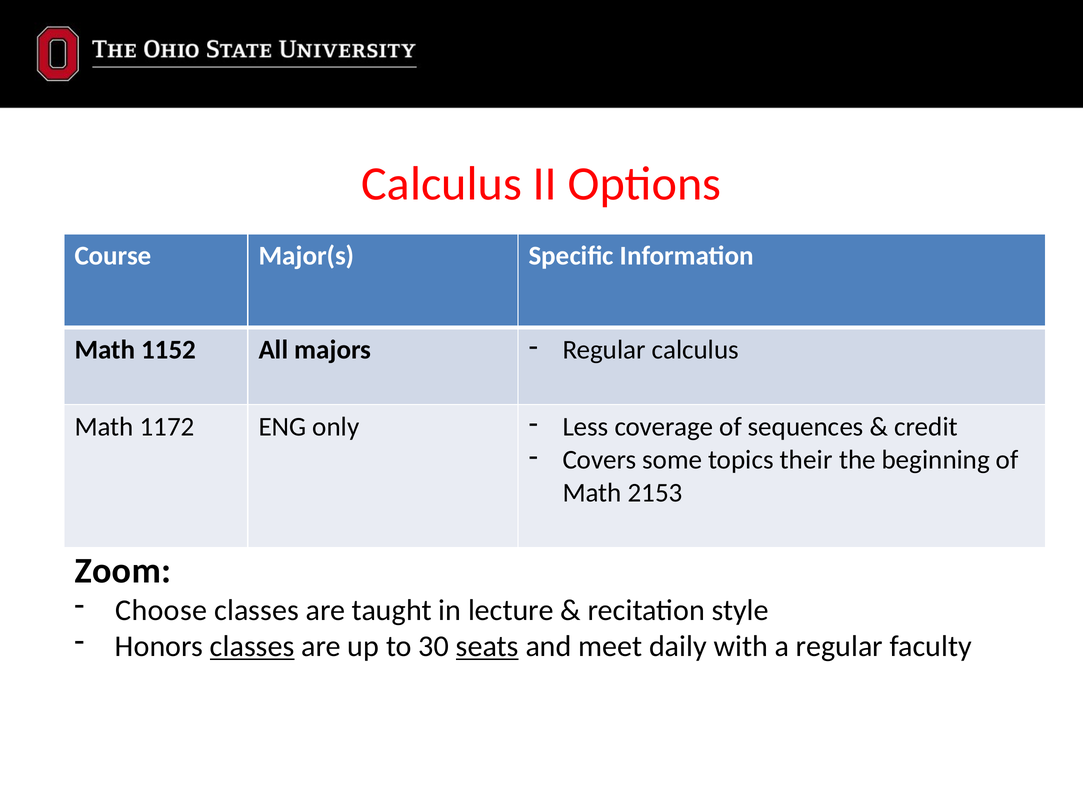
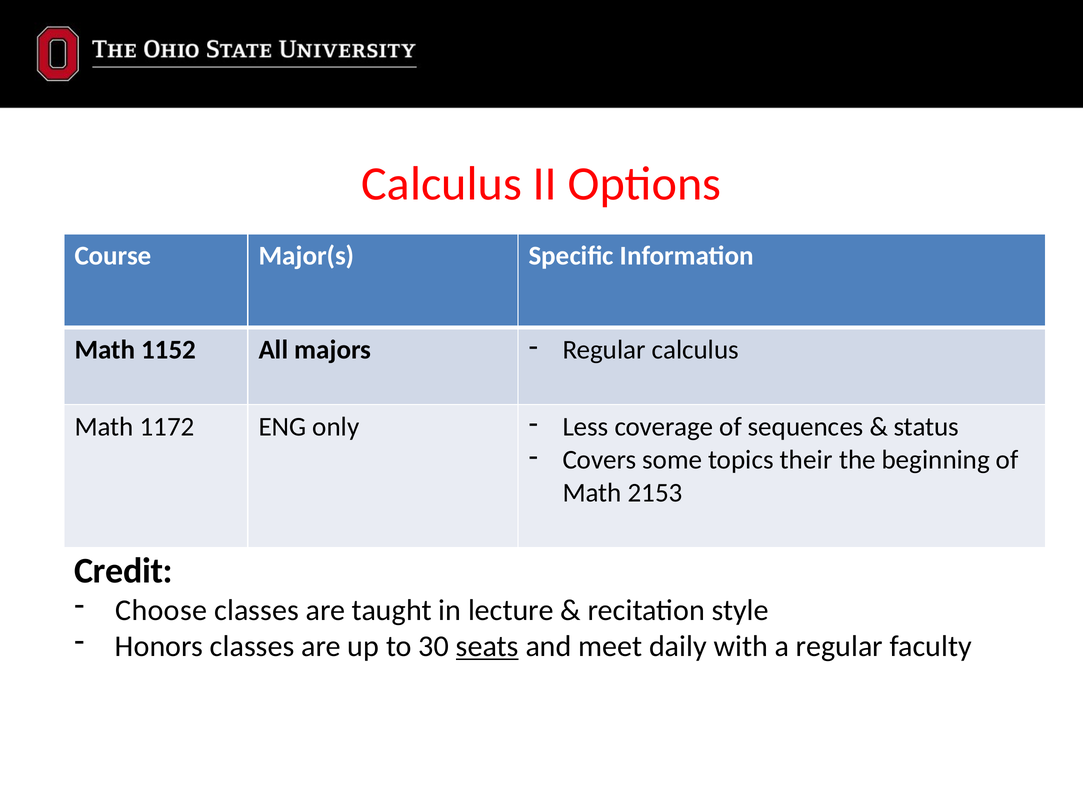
credit: credit -> status
Zoom: Zoom -> Credit
classes at (252, 646) underline: present -> none
